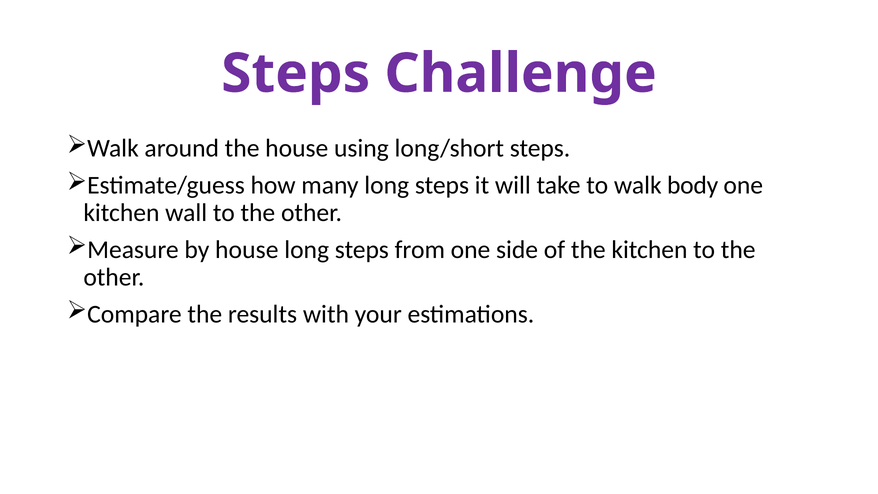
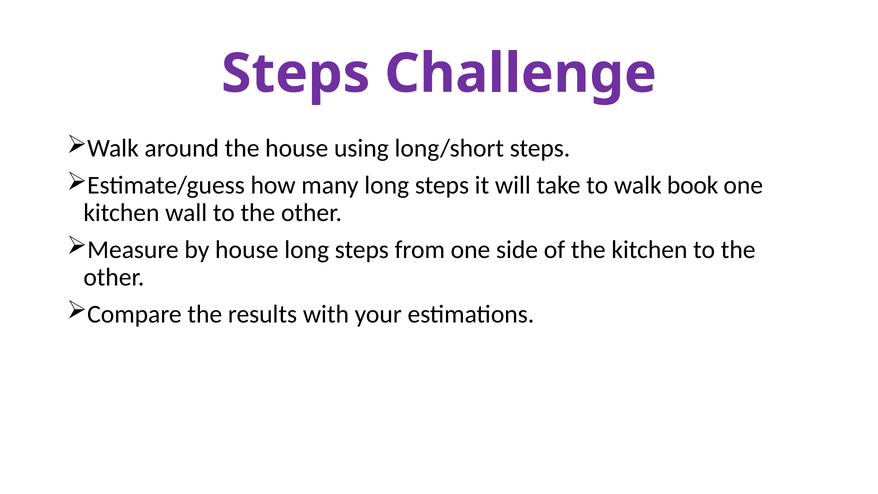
body: body -> book
